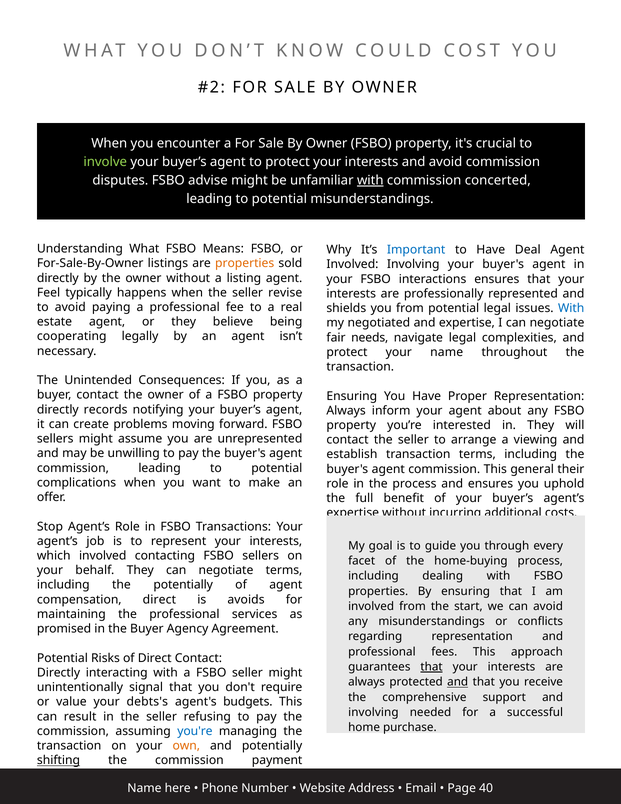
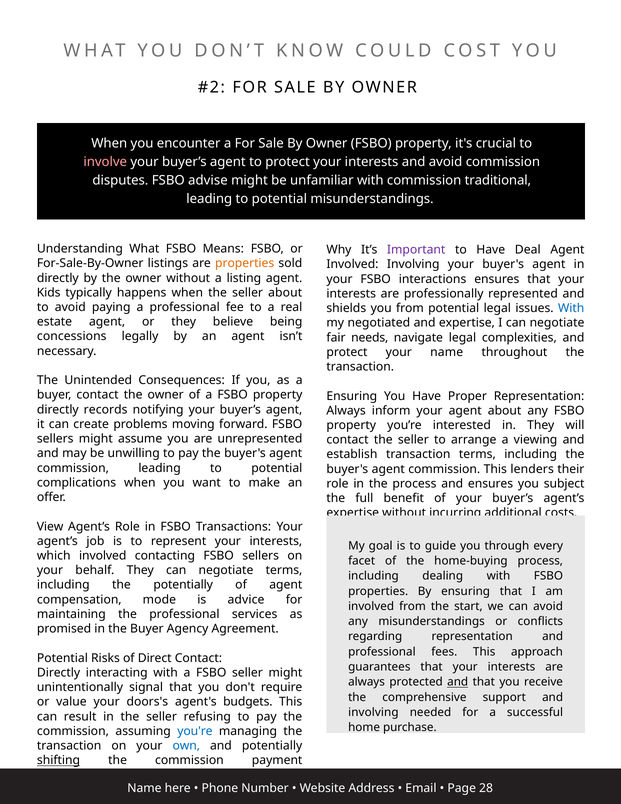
involve colour: light green -> pink
with at (370, 180) underline: present -> none
concerted: concerted -> traditional
Important colour: blue -> purple
Feel: Feel -> Kids
seller revise: revise -> about
cooperating: cooperating -> concessions
general: general -> lenders
uphold: uphold -> subject
Stop: Stop -> View
compensation direct: direct -> mode
avoids: avoids -> advice
that at (432, 667) underline: present -> none
debts's: debts's -> doors's
own colour: orange -> blue
40: 40 -> 28
